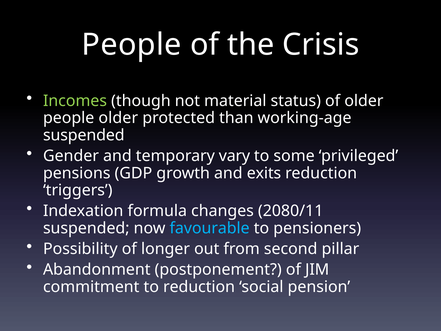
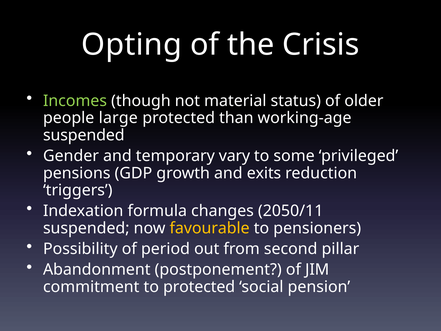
People at (132, 45): People -> Opting
people older: older -> large
2080/11: 2080/11 -> 2050/11
favourable colour: light blue -> yellow
longer: longer -> period
to reduction: reduction -> protected
